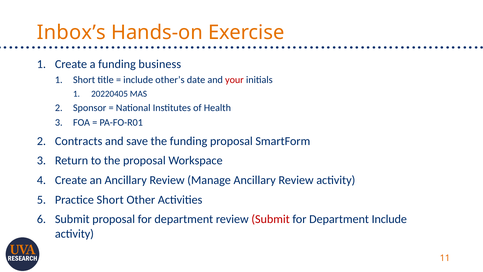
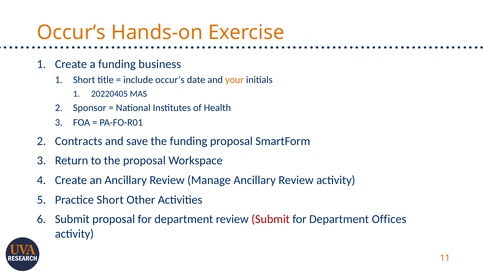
Inbox’s at (71, 32): Inbox’s -> Occur’s
include other’s: other’s -> occur’s
your colour: red -> orange
Department Include: Include -> Offices
